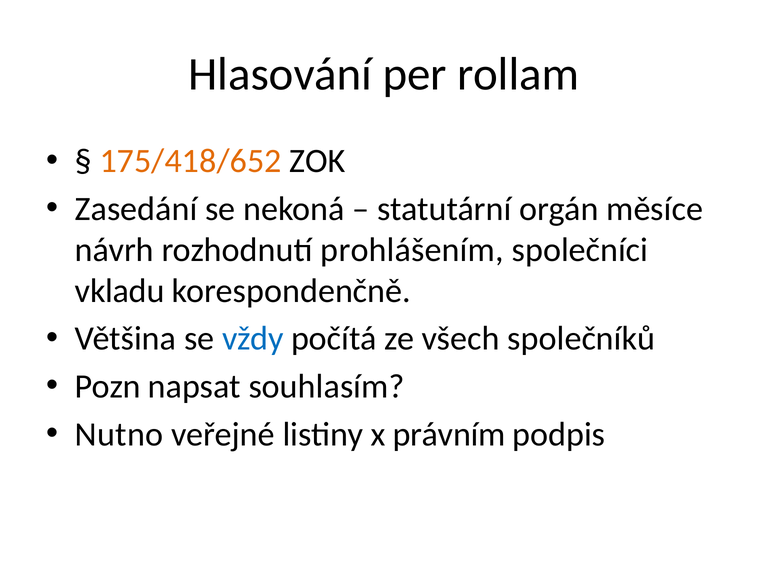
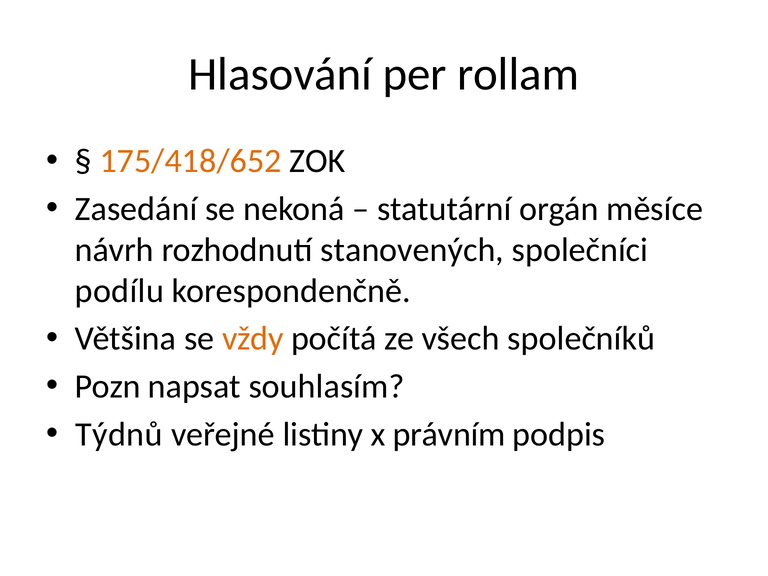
prohlášením: prohlášením -> stanovených
vkladu: vkladu -> podílu
vždy colour: blue -> orange
Nutno: Nutno -> Týdnů
